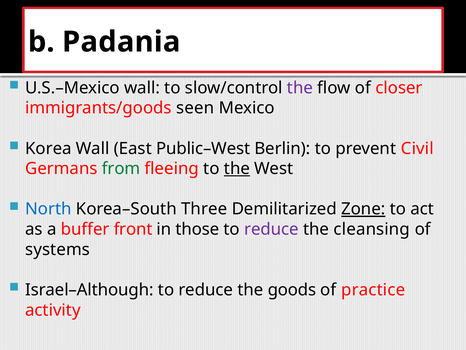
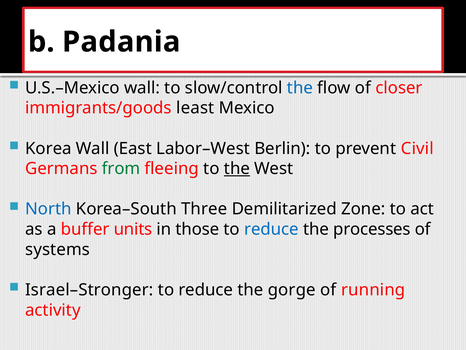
the at (300, 88) colour: purple -> blue
seen: seen -> least
Public–West: Public–West -> Labor–West
Zone underline: present -> none
front: front -> units
reduce at (271, 229) colour: purple -> blue
cleansing: cleansing -> processes
Israel–Although: Israel–Although -> Israel–Stronger
goods: goods -> gorge
practice: practice -> running
